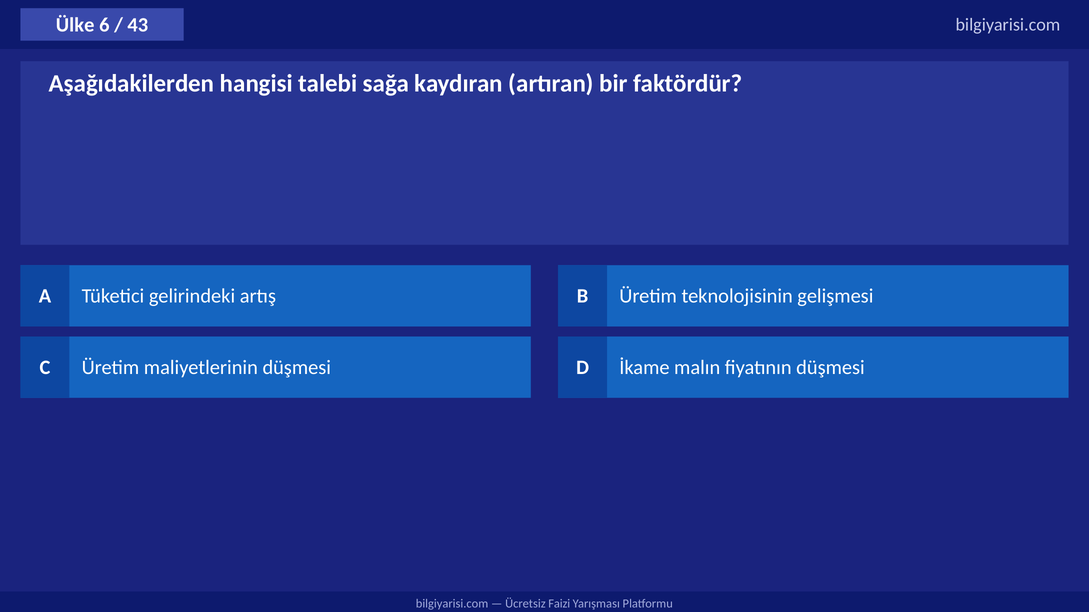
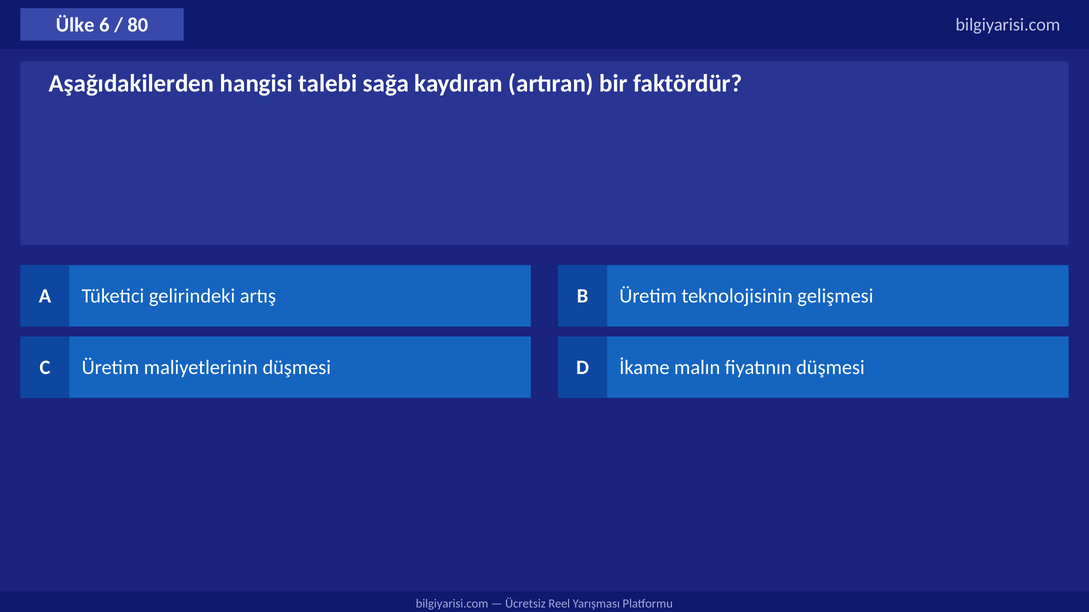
43: 43 -> 80
Faizi: Faizi -> Reel
